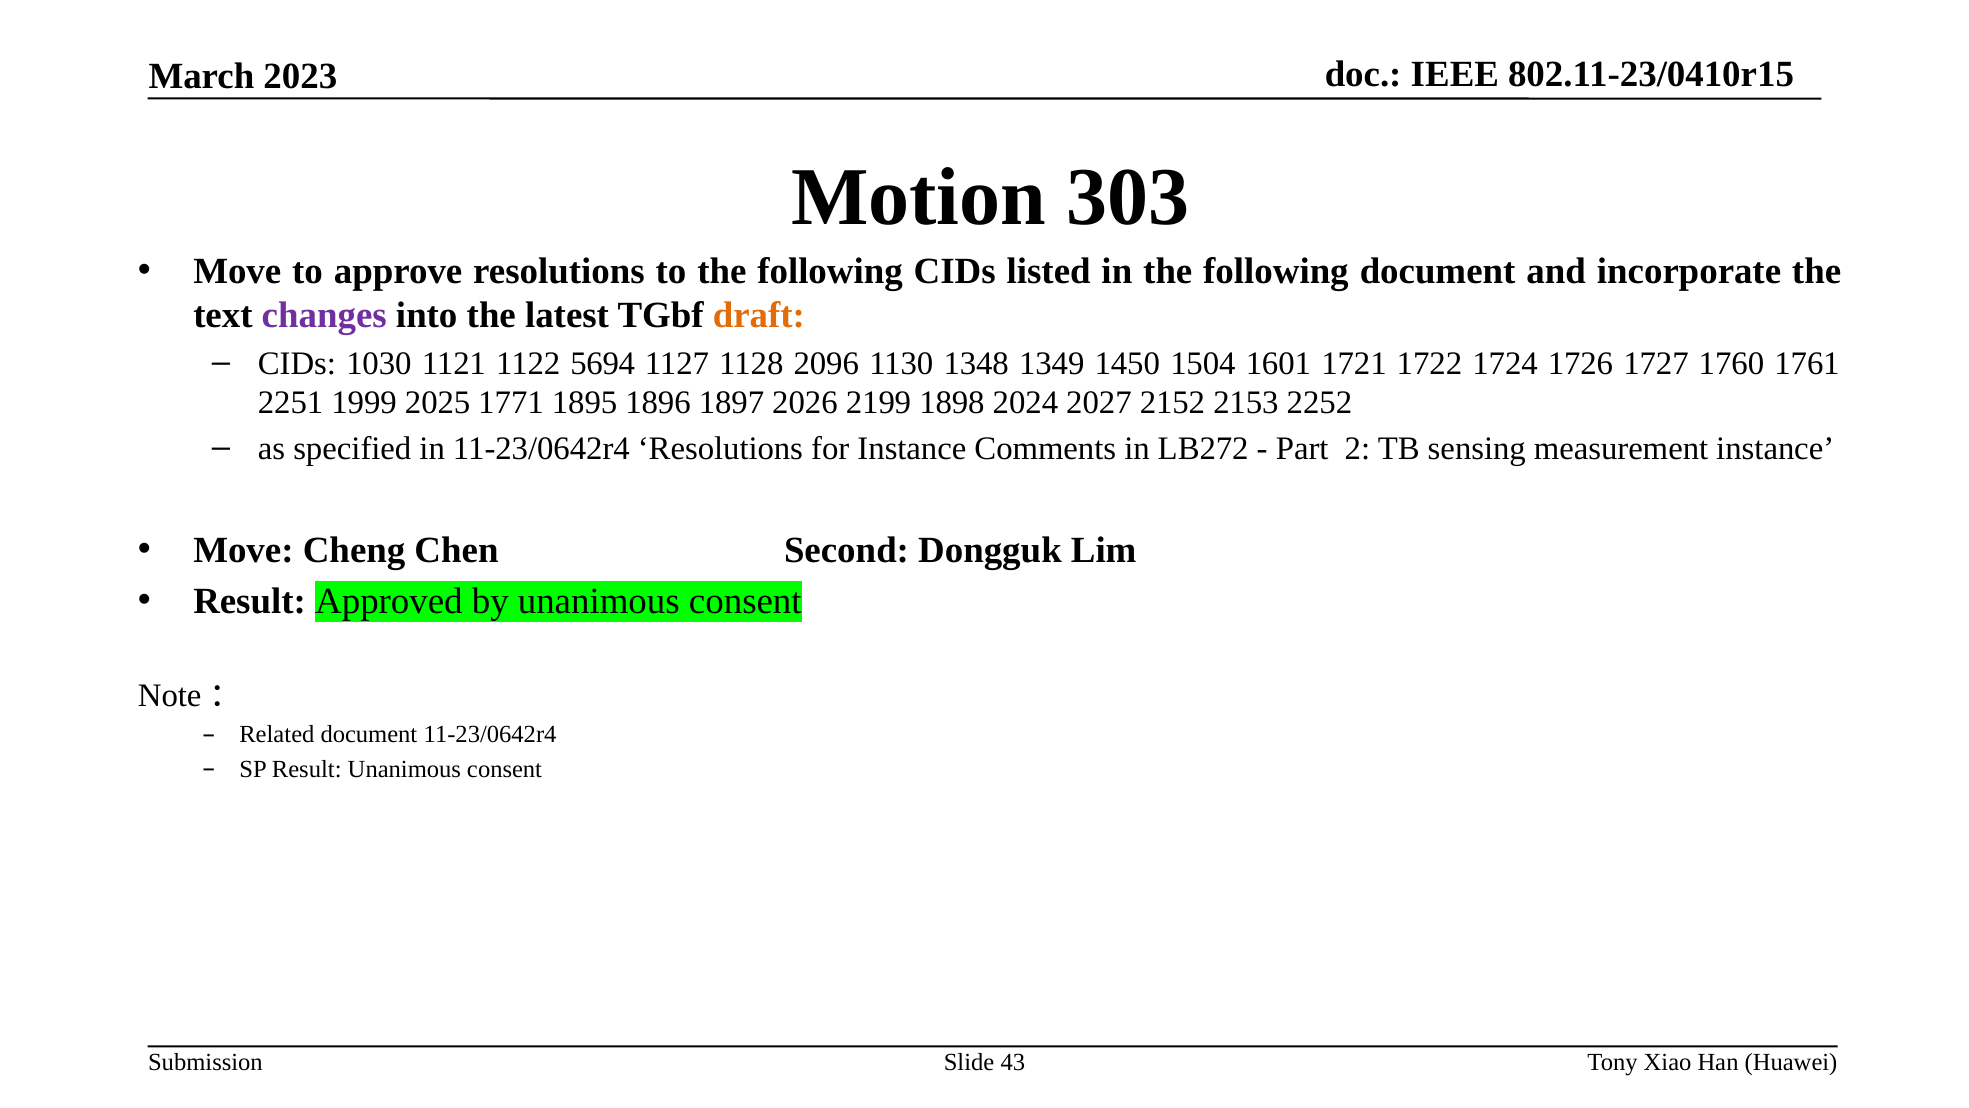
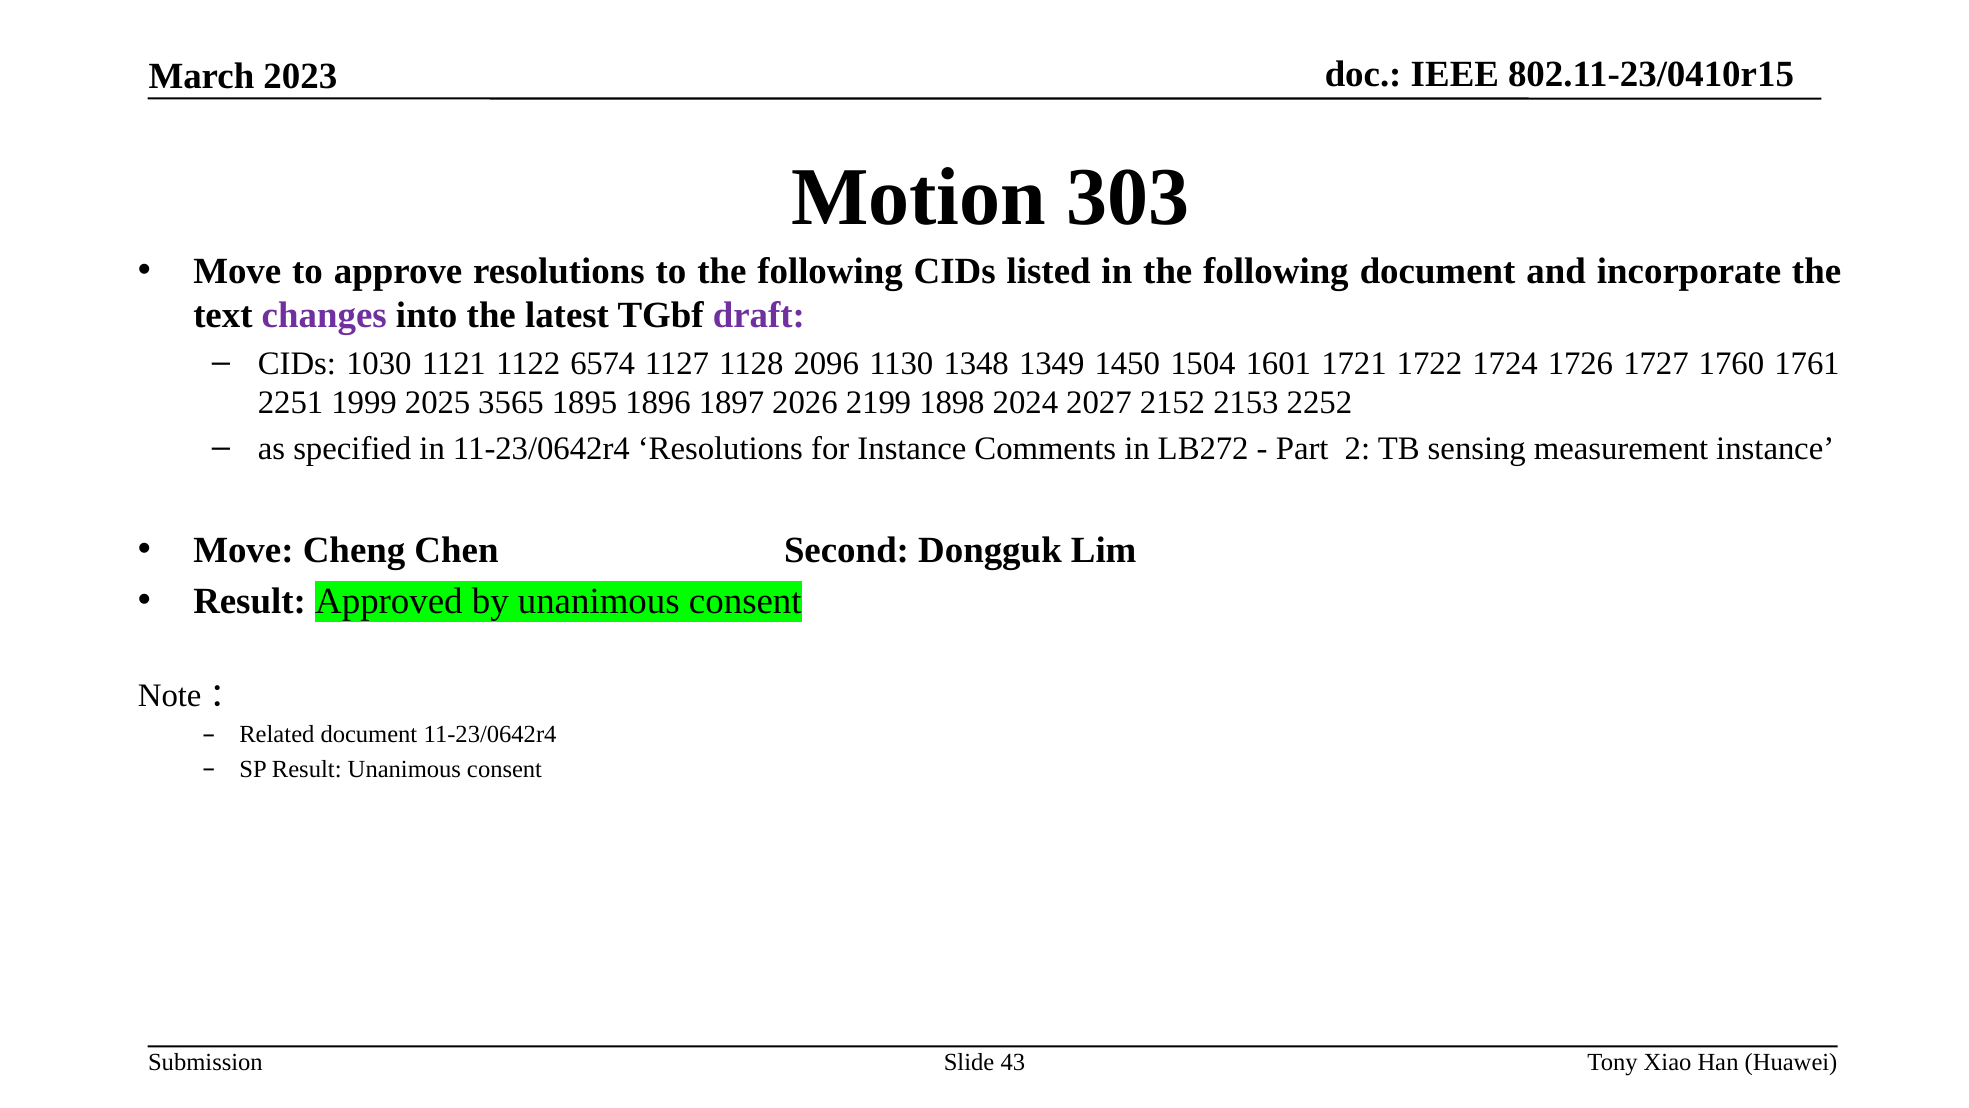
draft colour: orange -> purple
5694: 5694 -> 6574
1771: 1771 -> 3565
